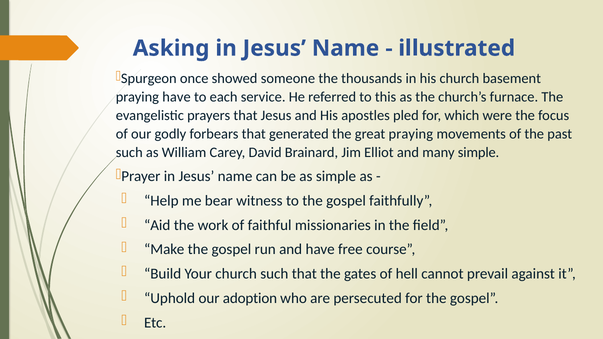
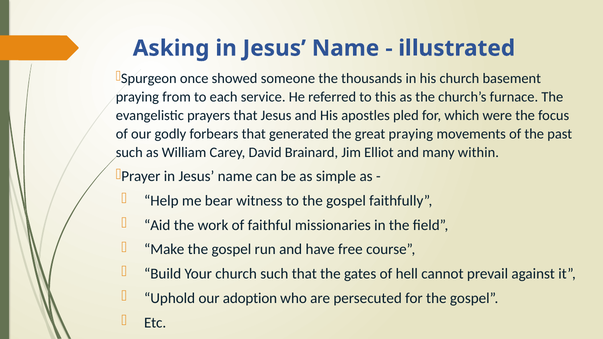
praying have: have -> from
many simple: simple -> within
